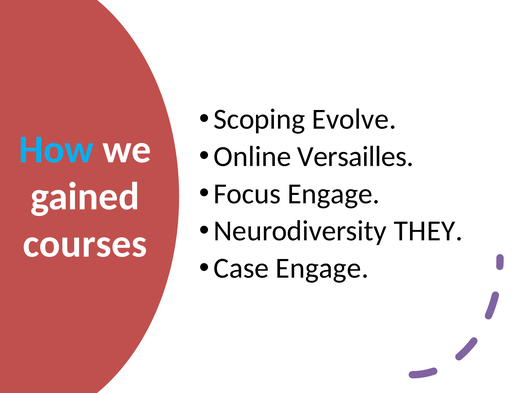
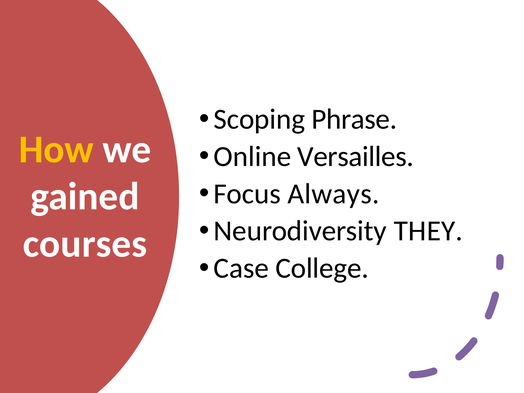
Evolve: Evolve -> Phrase
How colour: light blue -> yellow
Focus Engage: Engage -> Always
Case Engage: Engage -> College
